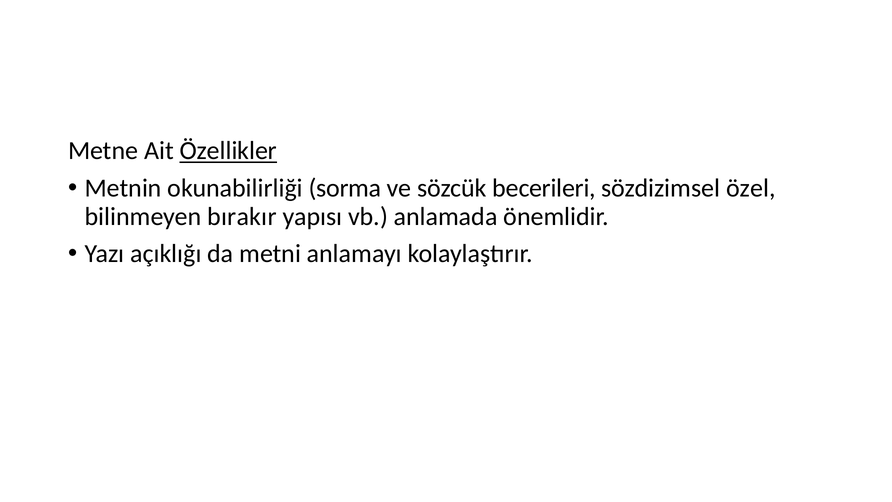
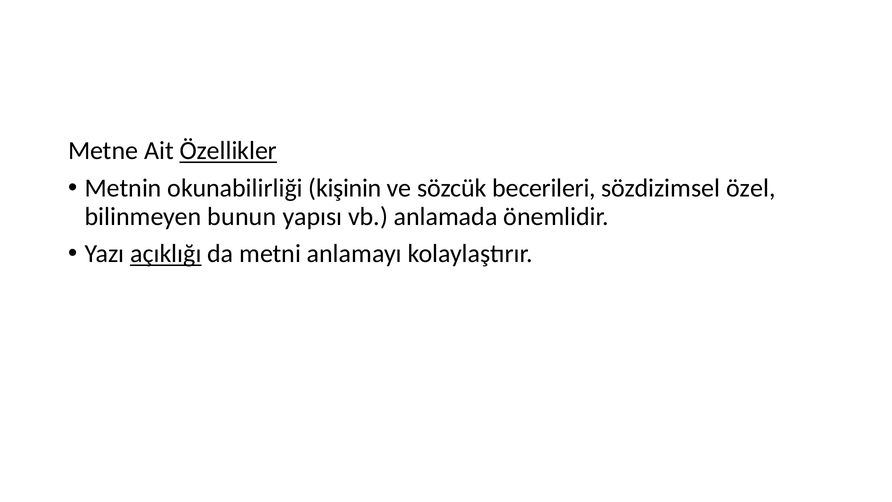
sorma: sorma -> kişinin
bırakır: bırakır -> bunun
açıklığı underline: none -> present
